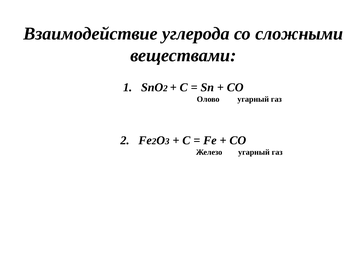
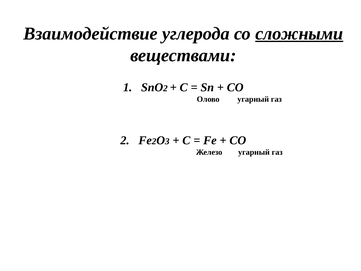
сложными underline: none -> present
